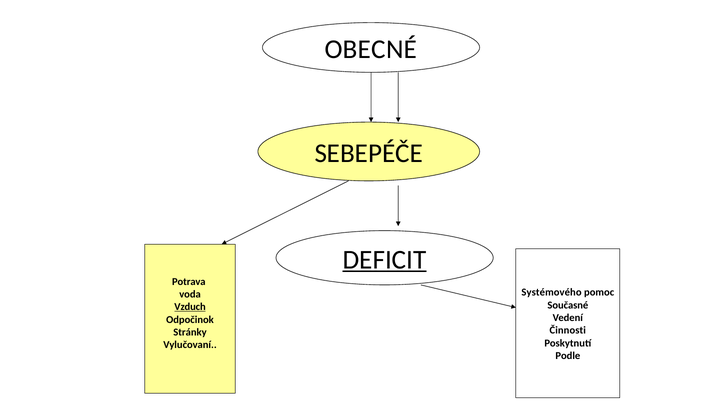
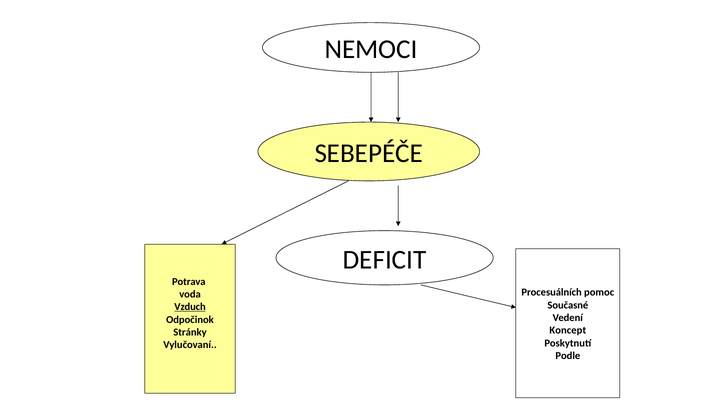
OBECNÉ: OBECNÉ -> NEMOCI
DEFICIT underline: present -> none
Systémového: Systémového -> Procesuálních
Činnosti: Činnosti -> Koncept
